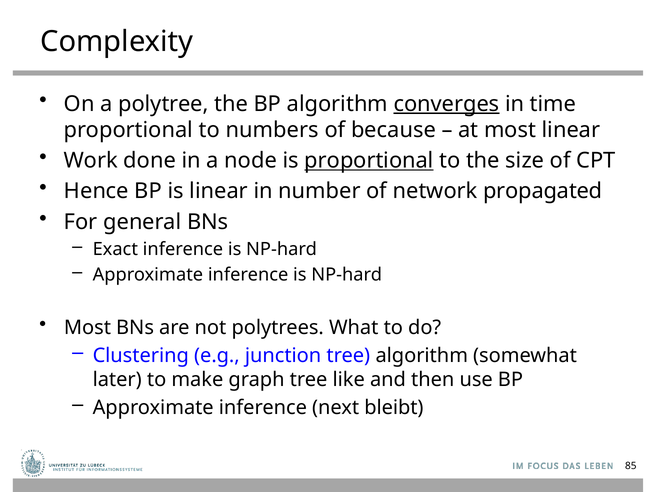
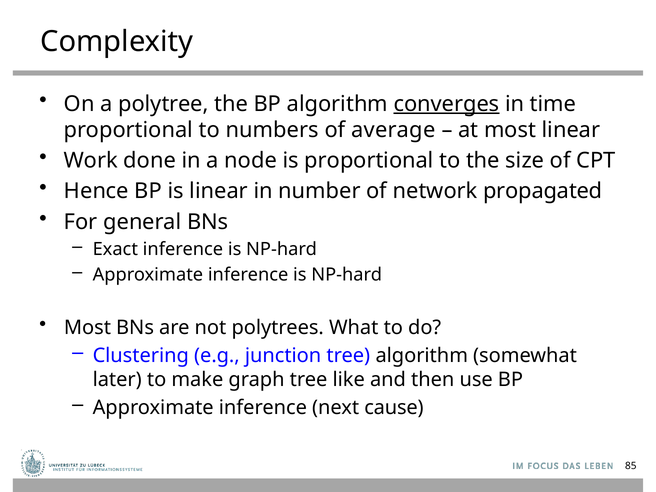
because: because -> average
proportional at (369, 161) underline: present -> none
bleibt: bleibt -> cause
